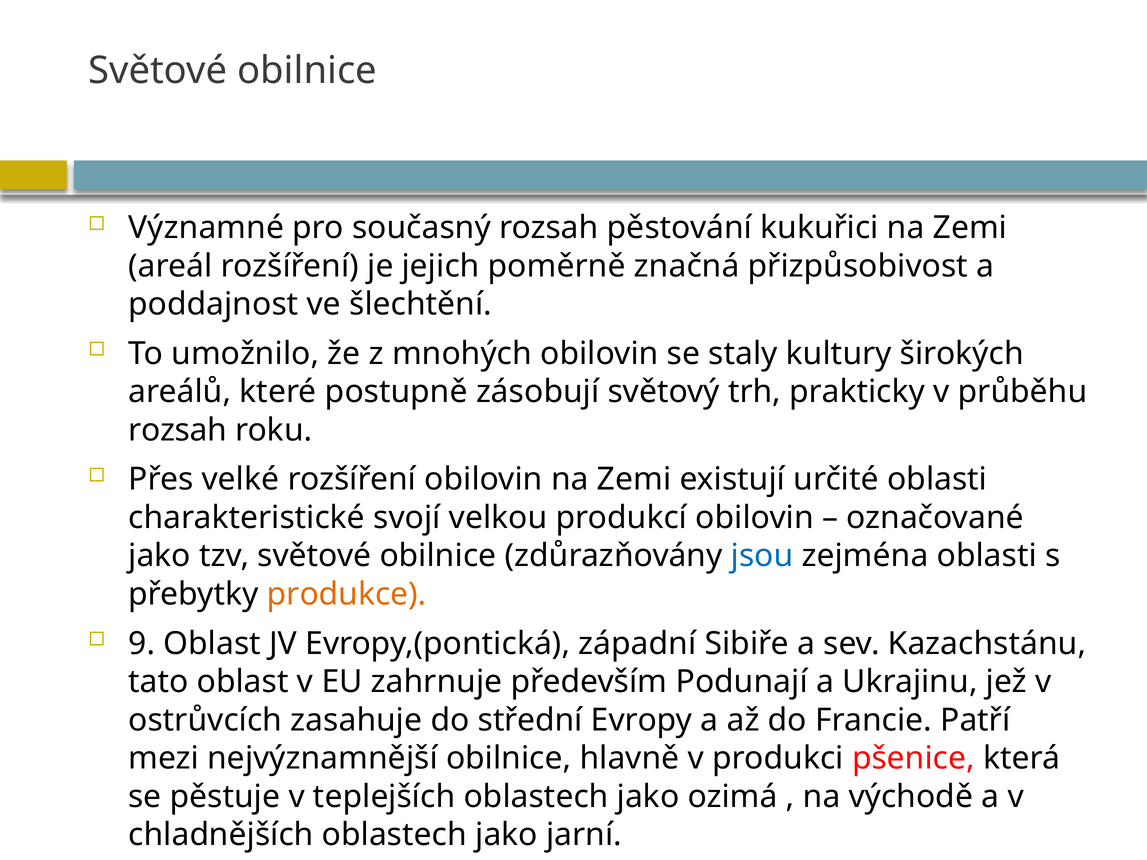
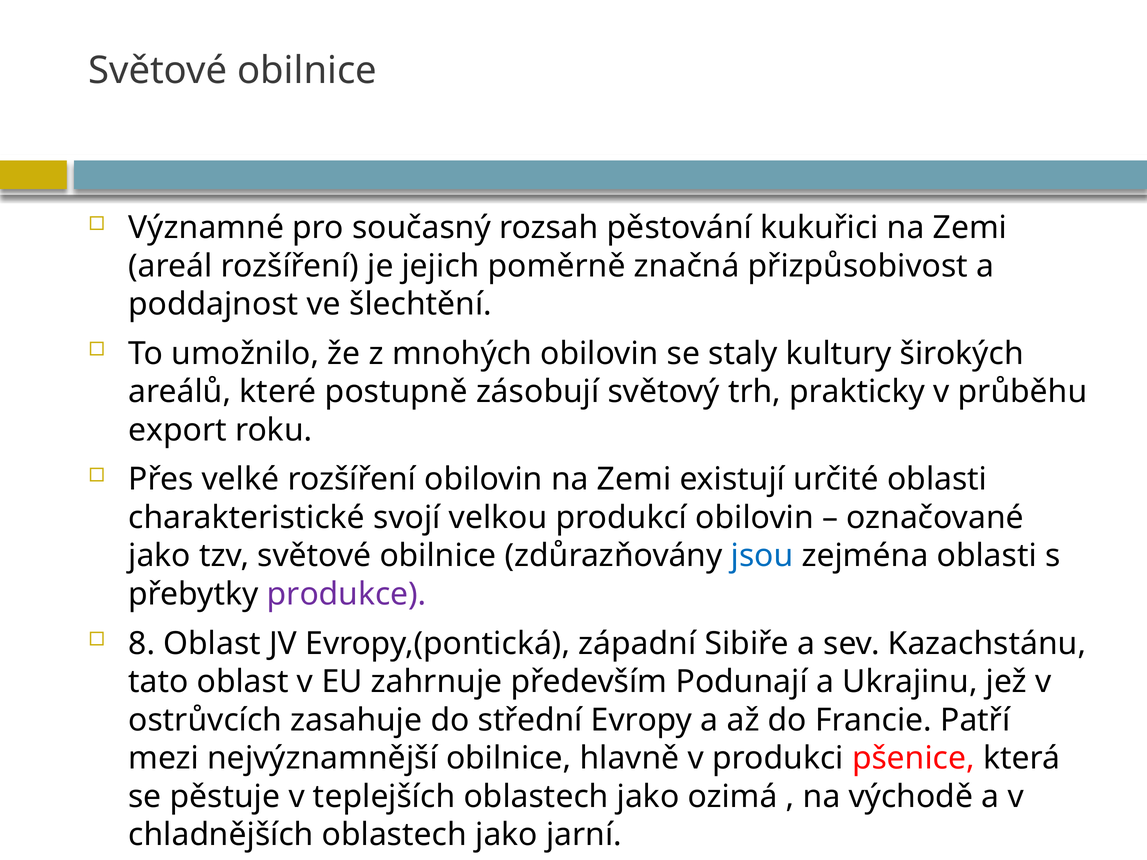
rozsah at (178, 430): rozsah -> export
produkce at (347, 594) colour: orange -> purple
9: 9 -> 8
